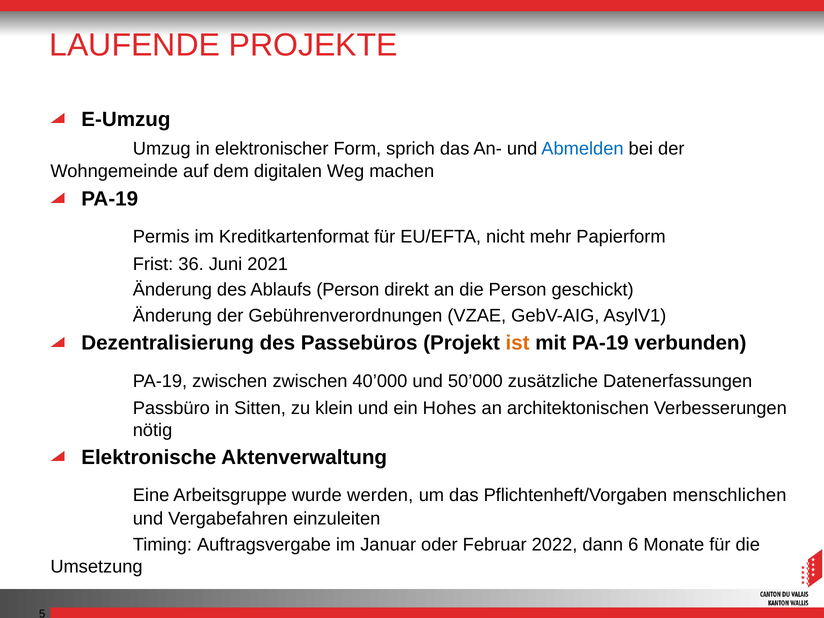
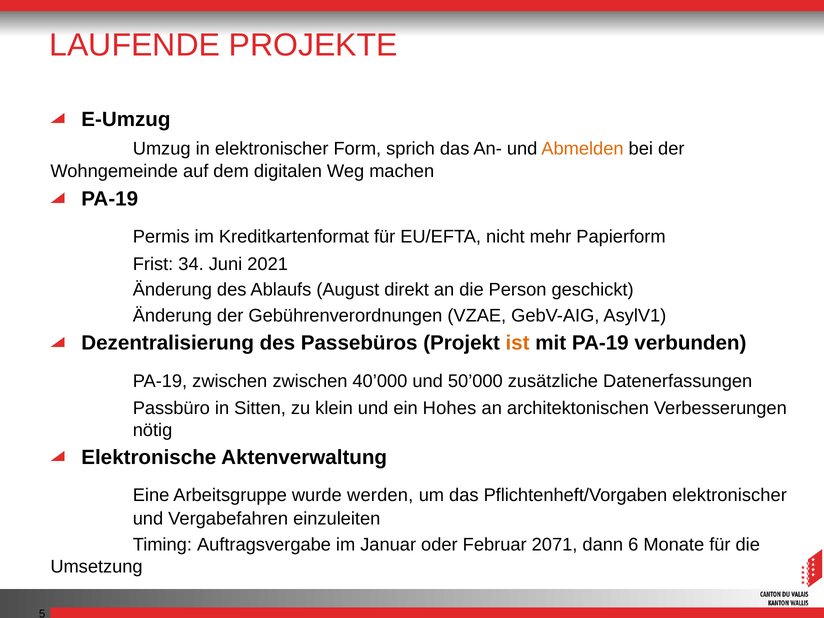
Abmelden colour: blue -> orange
36: 36 -> 34
Ablaufs Person: Person -> August
Pflichtenheft/Vorgaben menschlichen: menschlichen -> elektronischer
2022: 2022 -> 2071
